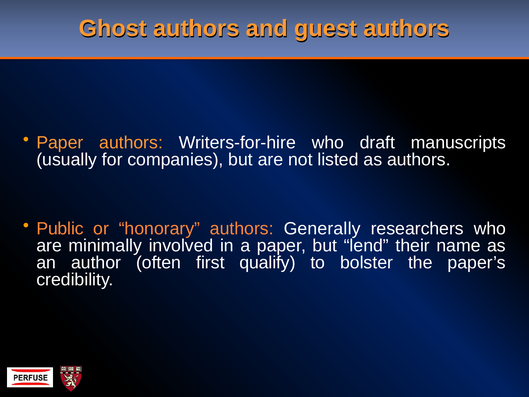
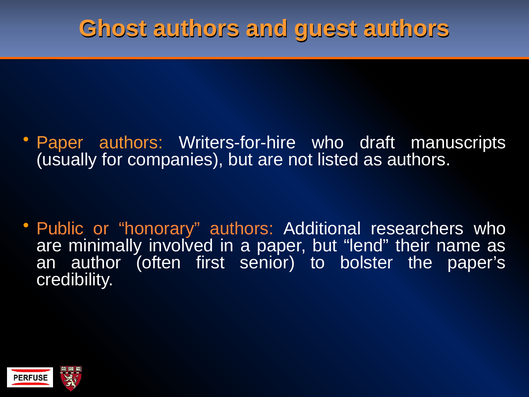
Generally: Generally -> Additional
qualify: qualify -> senior
